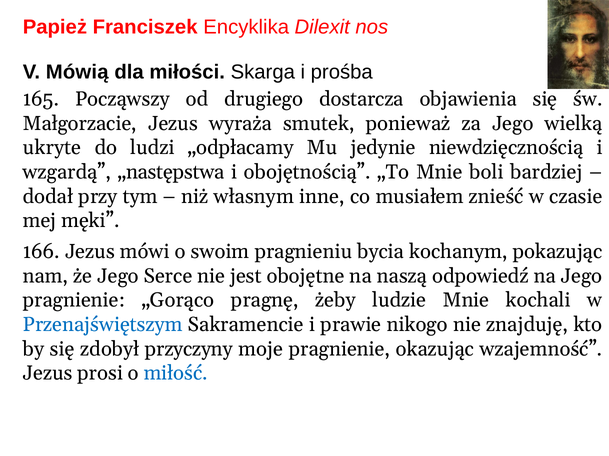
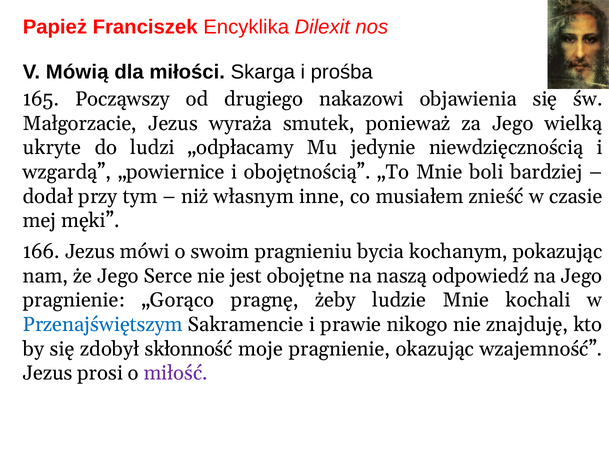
dostarcza: dostarcza -> nakazowi
„następstwa: „następstwa -> „powiernice
przyczyny: przyczyny -> skłonność
miłość colour: blue -> purple
